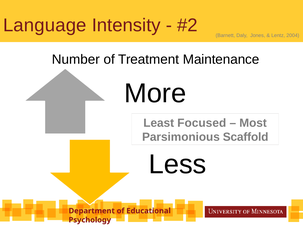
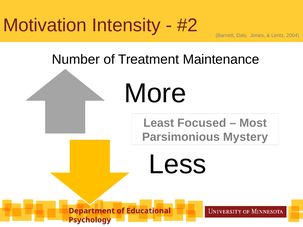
Language: Language -> Motivation
Scaffold: Scaffold -> Mystery
